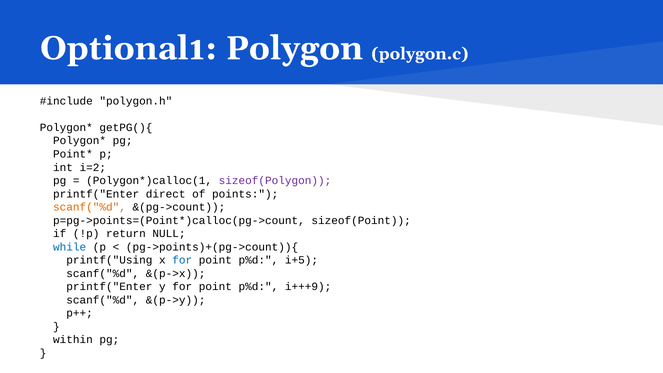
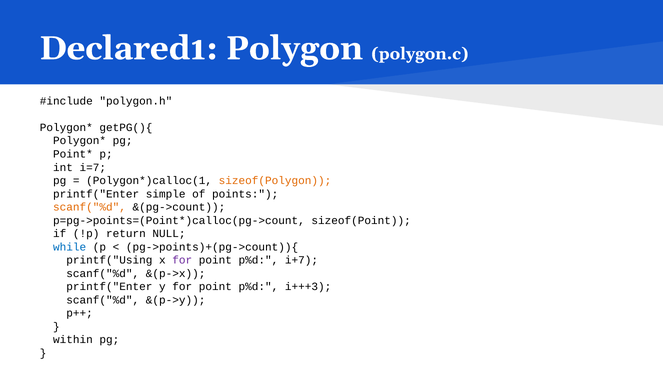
Optional1: Optional1 -> Declared1
i=2: i=2 -> i=7
sizeof(Polygon colour: purple -> orange
direct: direct -> simple
for at (182, 260) colour: blue -> purple
i+5: i+5 -> i+7
i+++9: i+++9 -> i+++3
